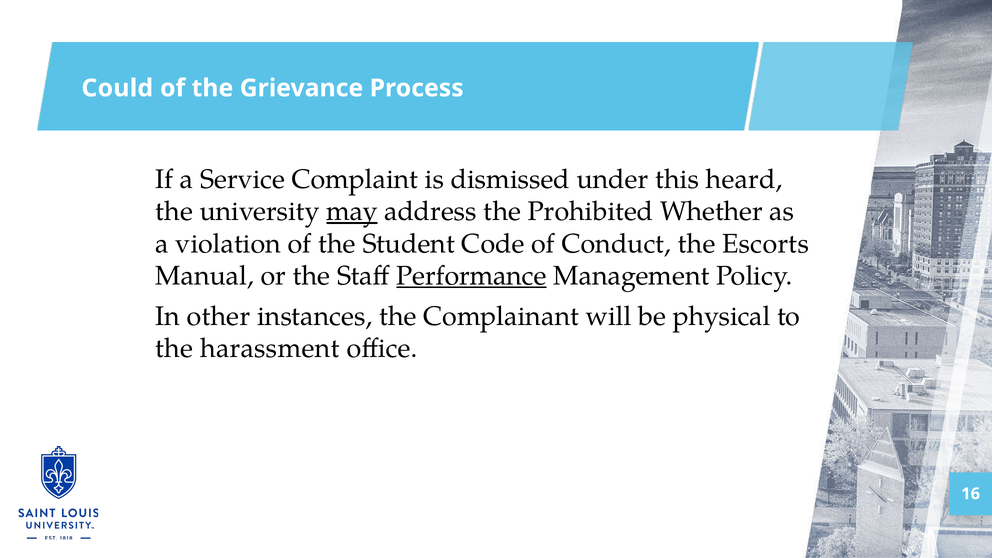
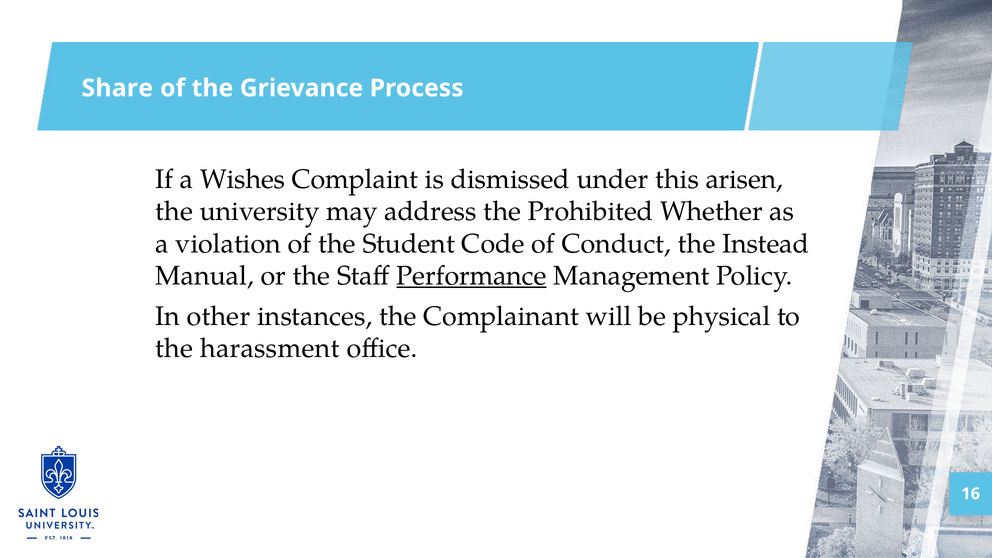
Could: Could -> Share
Service: Service -> Wishes
heard: heard -> arisen
may underline: present -> none
Escorts: Escorts -> Instead
